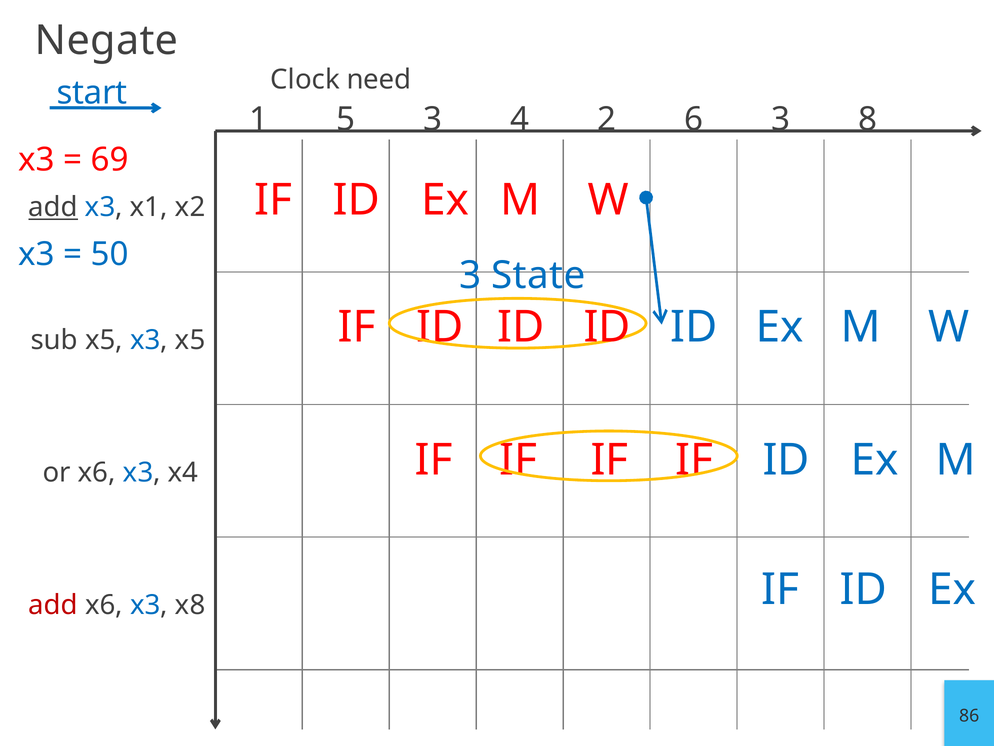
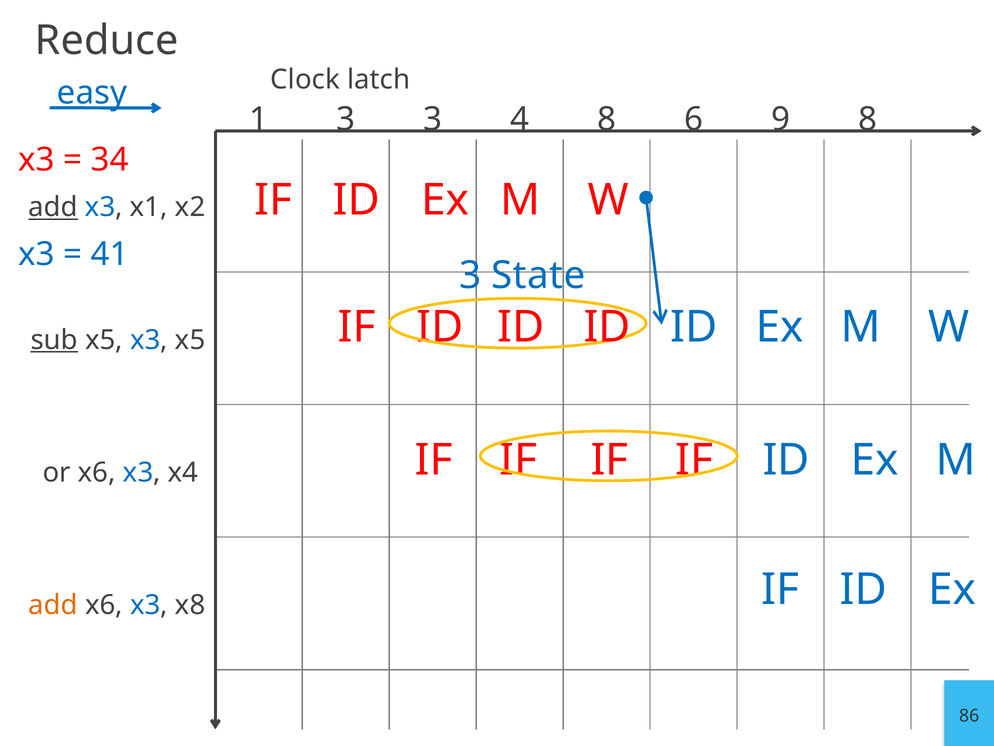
Negate: Negate -> Reduce
need: need -> latch
start: start -> easy
1 5: 5 -> 3
4 2: 2 -> 8
6 3: 3 -> 9
69: 69 -> 34
50: 50 -> 41
sub underline: none -> present
add at (53, 605) colour: red -> orange
